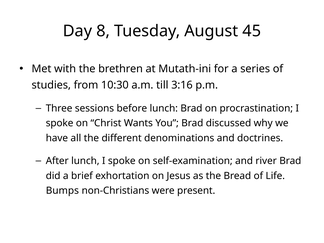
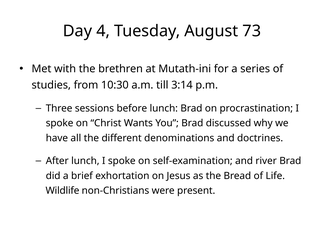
8: 8 -> 4
45: 45 -> 73
3:16: 3:16 -> 3:14
Bumps: Bumps -> Wildlife
